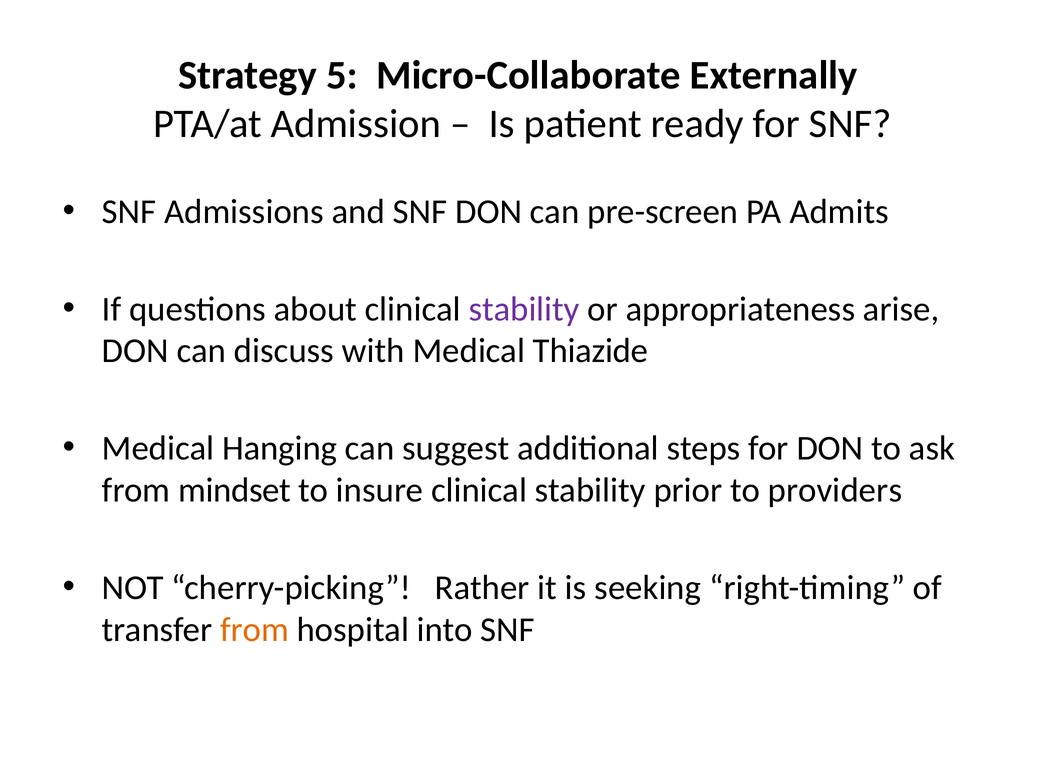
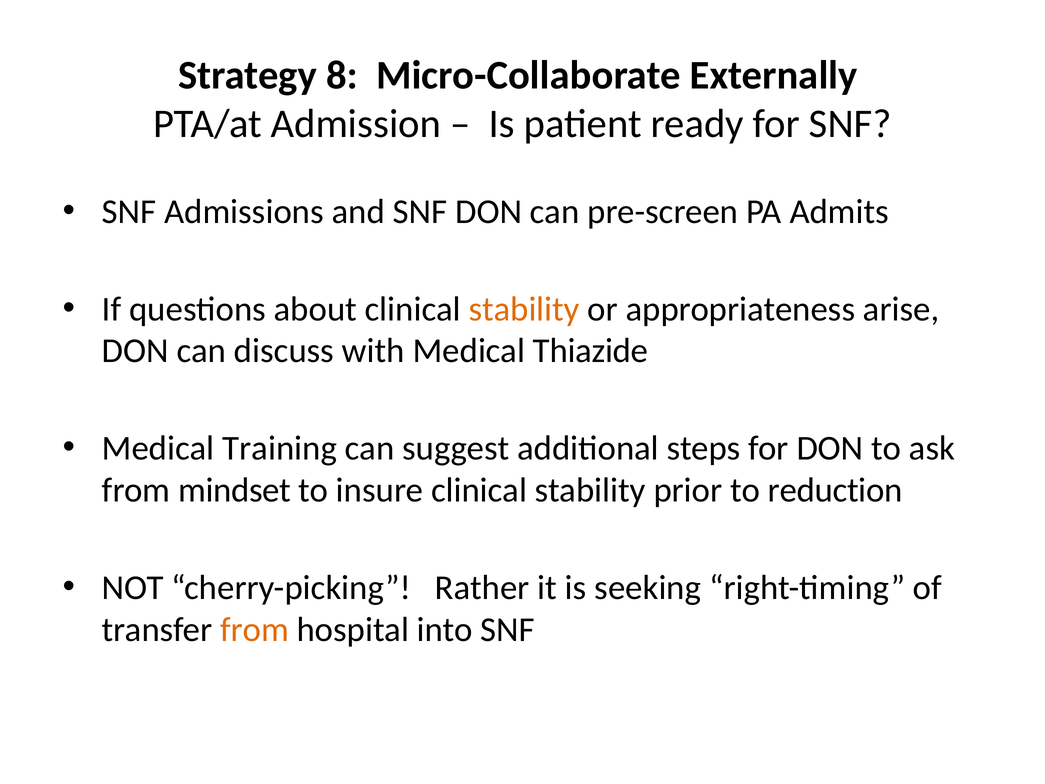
5: 5 -> 8
stability at (524, 309) colour: purple -> orange
Hanging: Hanging -> Training
providers: providers -> reduction
